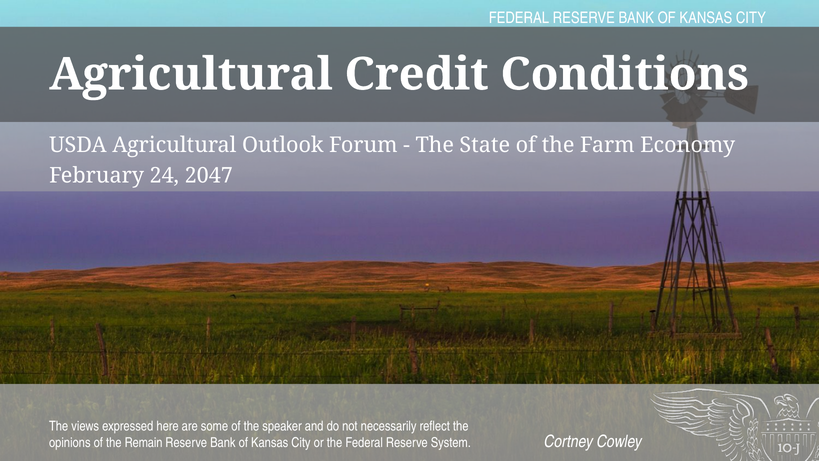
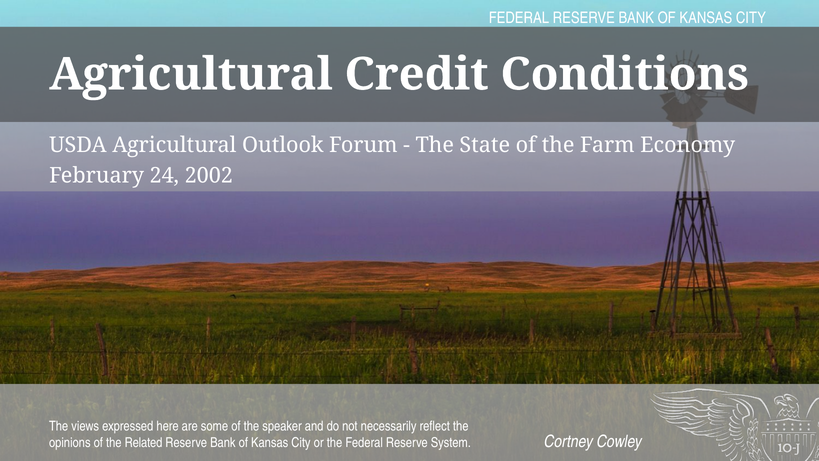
2047: 2047 -> 2002
Remain: Remain -> Related
